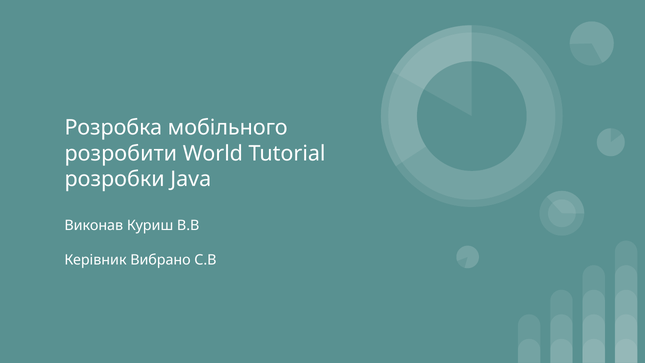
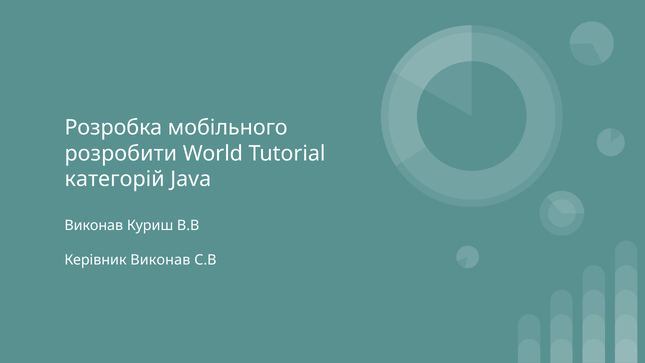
розробки: розробки -> категорій
Керівник Вибрано: Вибрано -> Виконав
